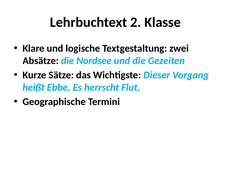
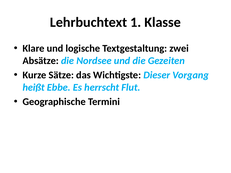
2: 2 -> 1
